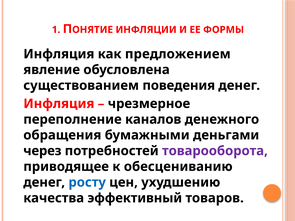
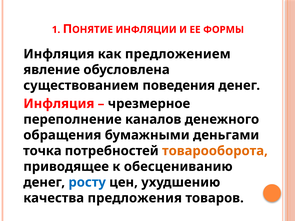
через: через -> точка
товарооборота colour: purple -> orange
эффективный: эффективный -> предложения
